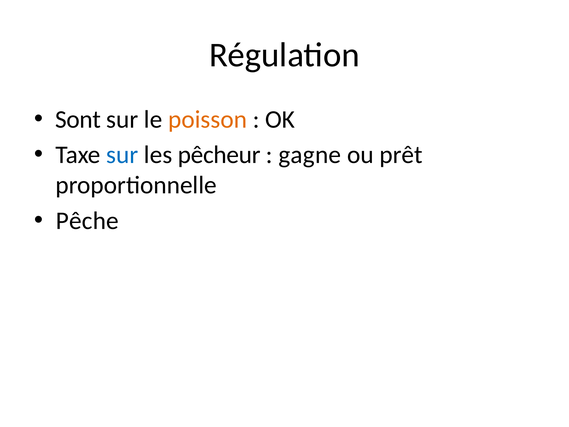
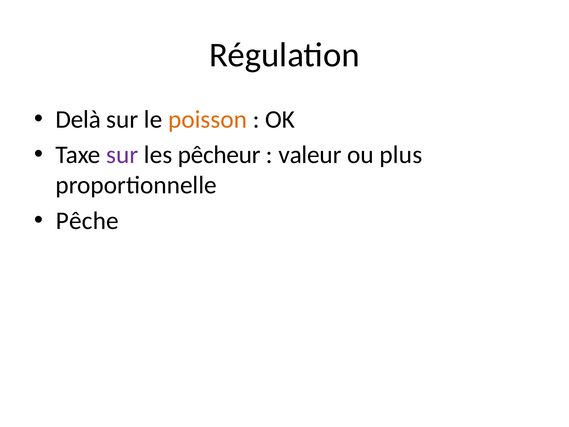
Sont: Sont -> Delà
sur at (122, 155) colour: blue -> purple
gagne: gagne -> valeur
prêt: prêt -> plus
